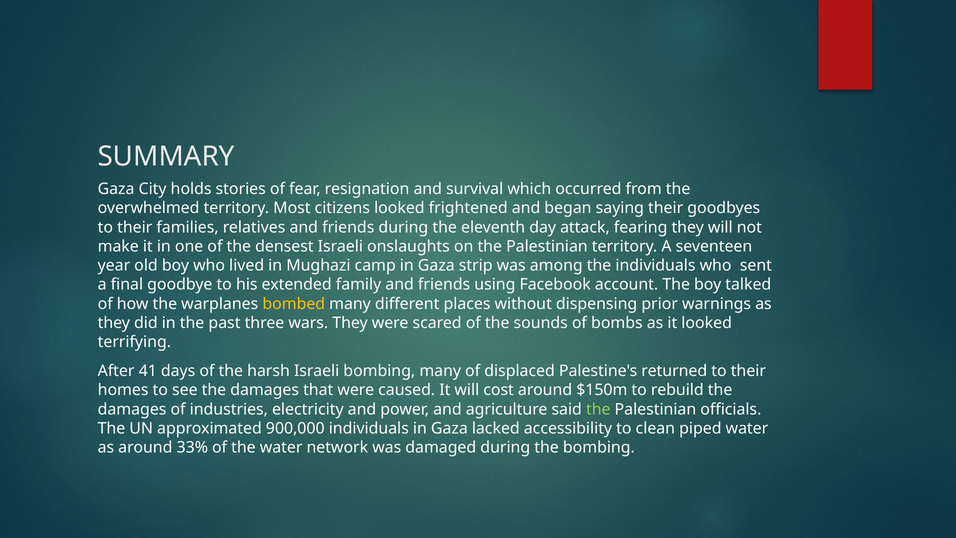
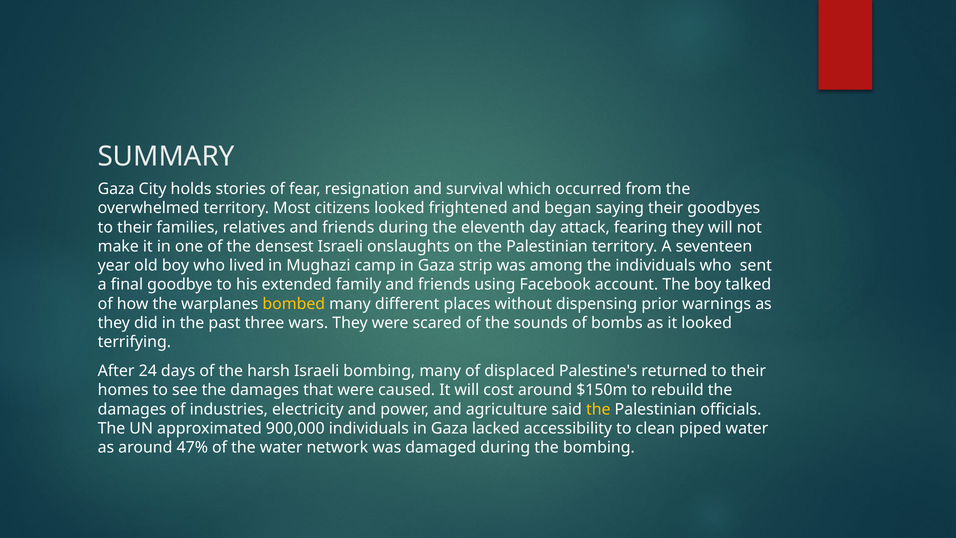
41: 41 -> 24
the at (598, 409) colour: light green -> yellow
33%: 33% -> 47%
